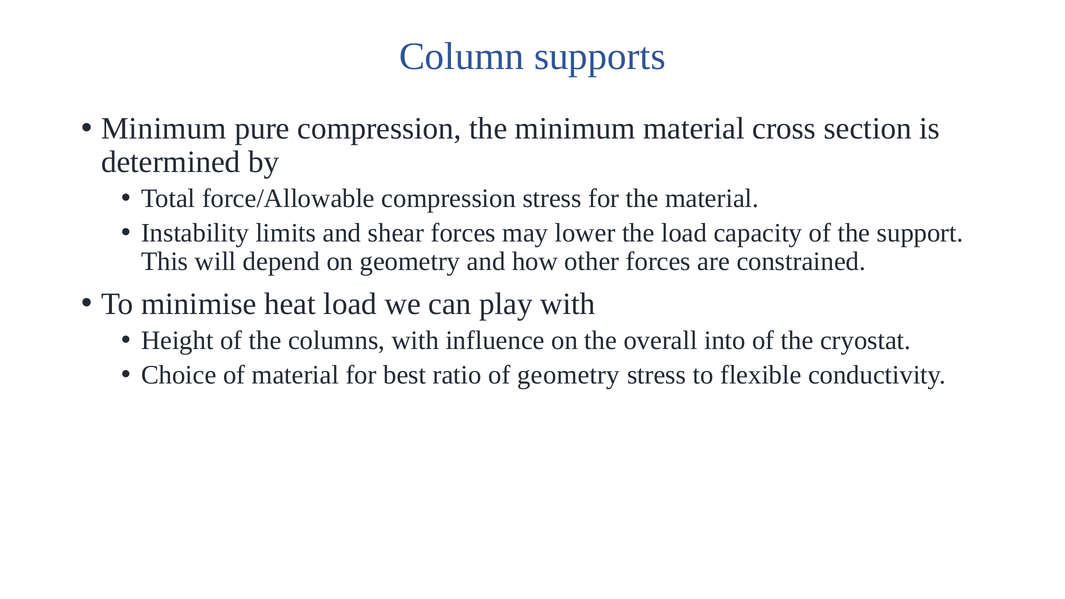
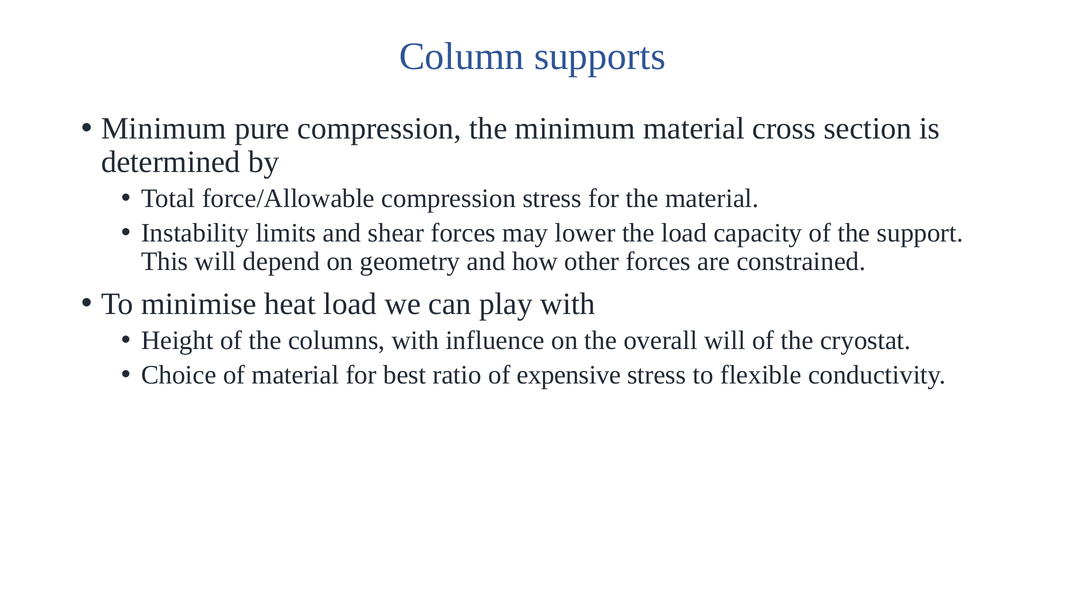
overall into: into -> will
of geometry: geometry -> expensive
